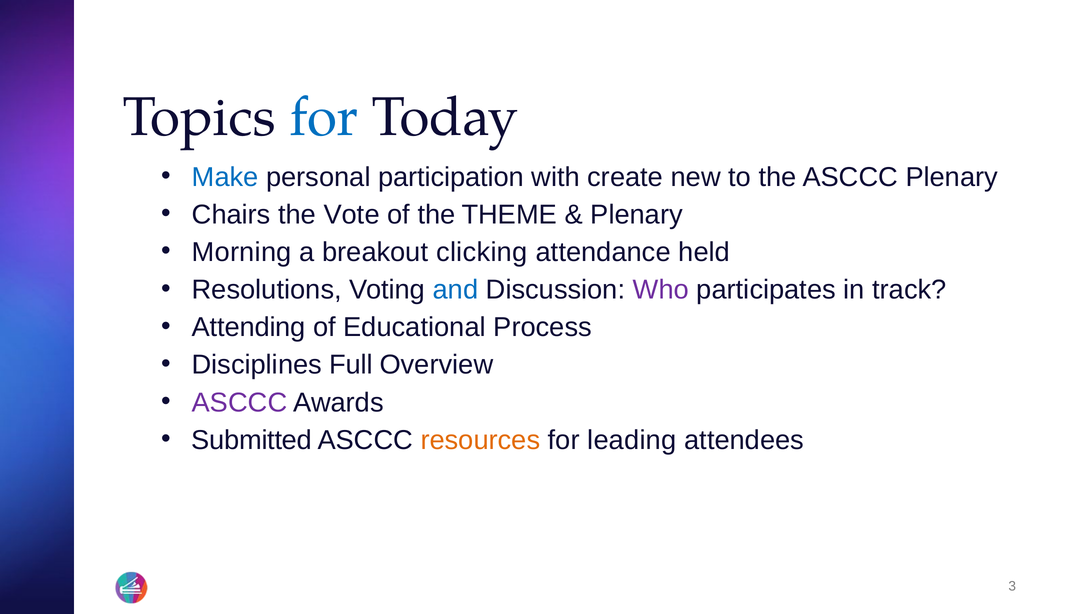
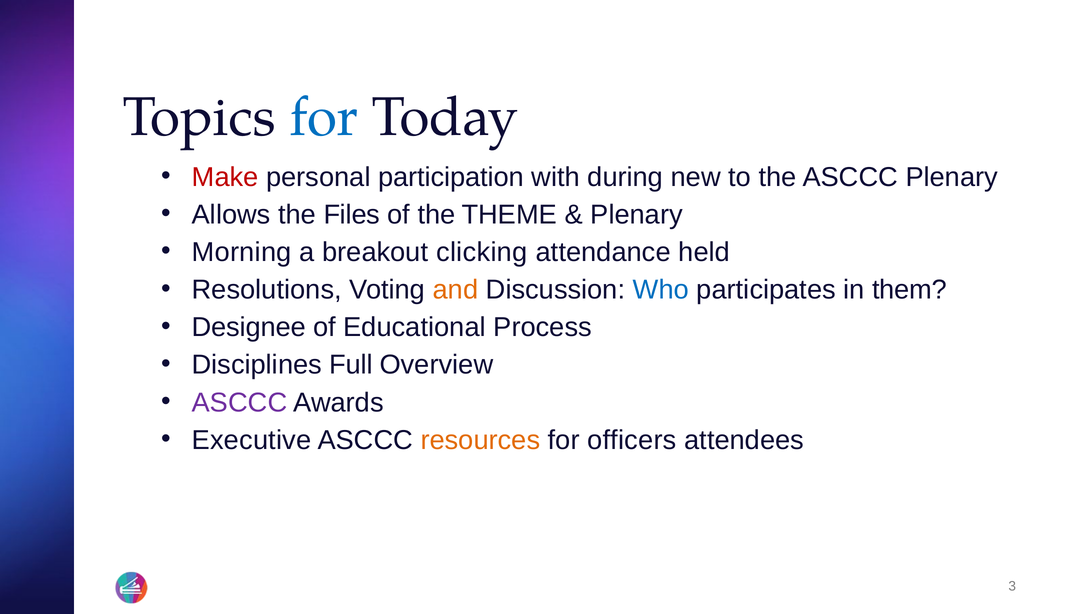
Make colour: blue -> red
create: create -> during
Chairs: Chairs -> Allows
Vote: Vote -> Files
and colour: blue -> orange
Who colour: purple -> blue
track: track -> them
Attending: Attending -> Designee
Submitted: Submitted -> Executive
leading: leading -> officers
